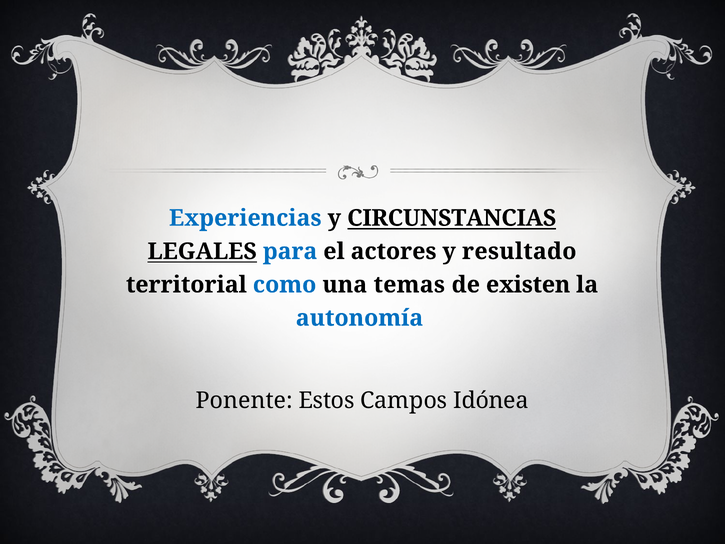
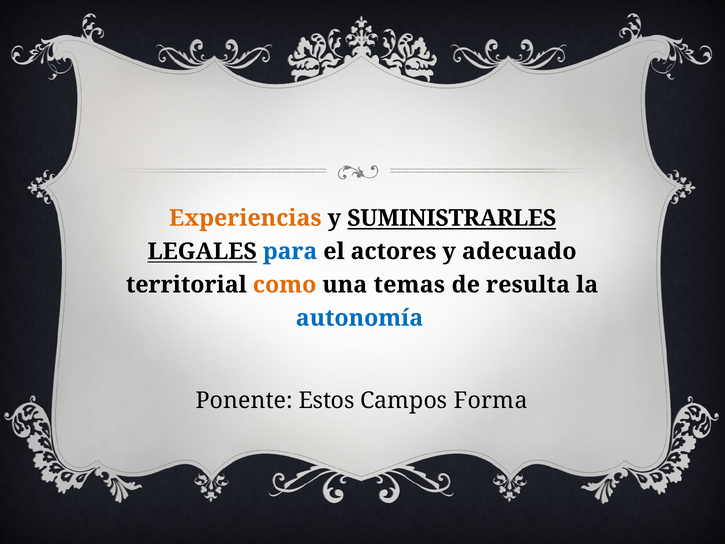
Experiencias colour: blue -> orange
CIRCUNSTANCIAS: CIRCUNSTANCIAS -> SUMINISTRARLES
resultado: resultado -> adecuado
como colour: blue -> orange
existen: existen -> resulta
Idónea: Idónea -> Forma
